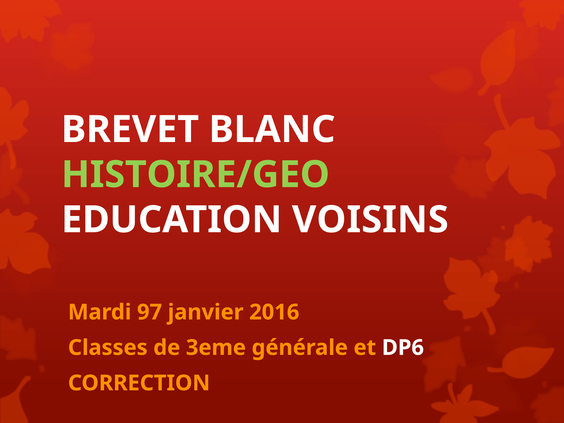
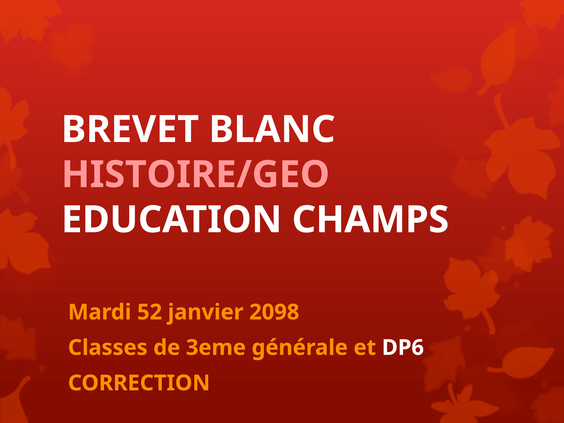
HISTOIRE/GEO colour: light green -> pink
VOISINS: VOISINS -> CHAMPS
97: 97 -> 52
2016: 2016 -> 2098
